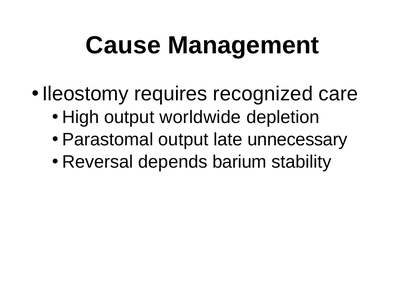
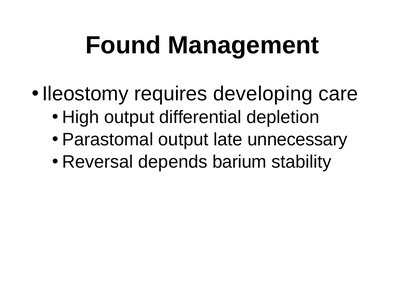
Cause: Cause -> Found
recognized: recognized -> developing
worldwide: worldwide -> differential
